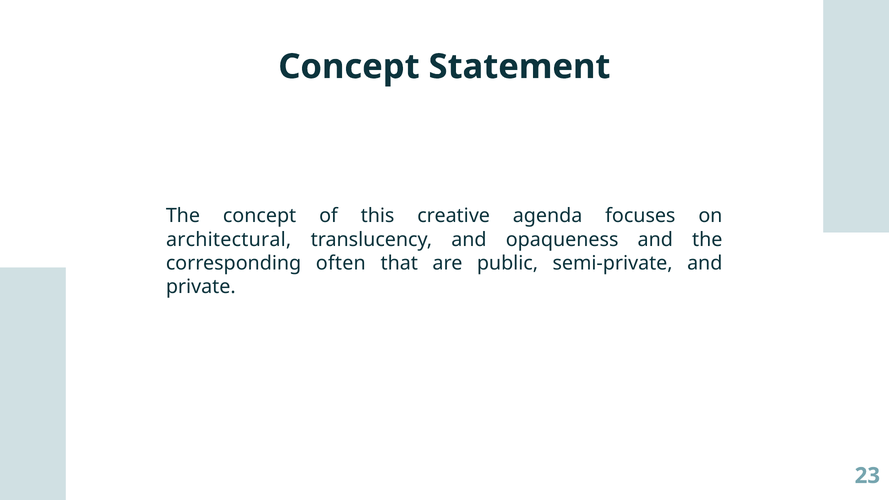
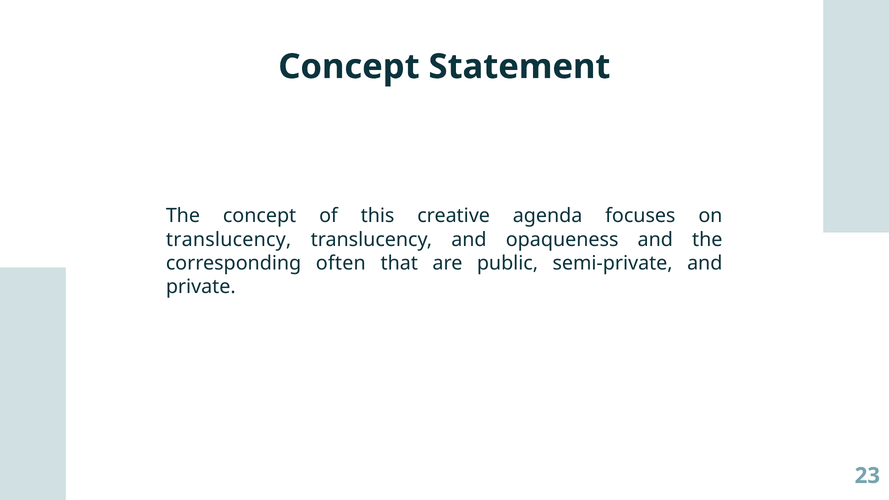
architectural at (229, 240): architectural -> translucency
